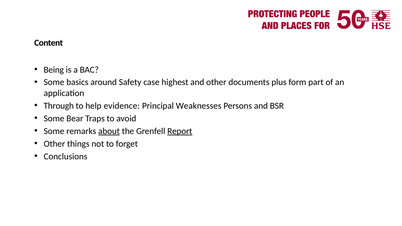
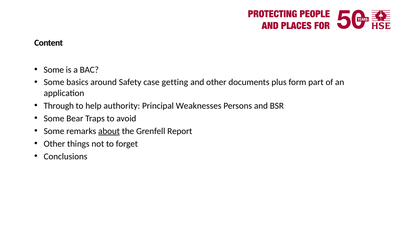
Being at (54, 70): Being -> Some
highest: highest -> getting
evidence: evidence -> authority
Report underline: present -> none
